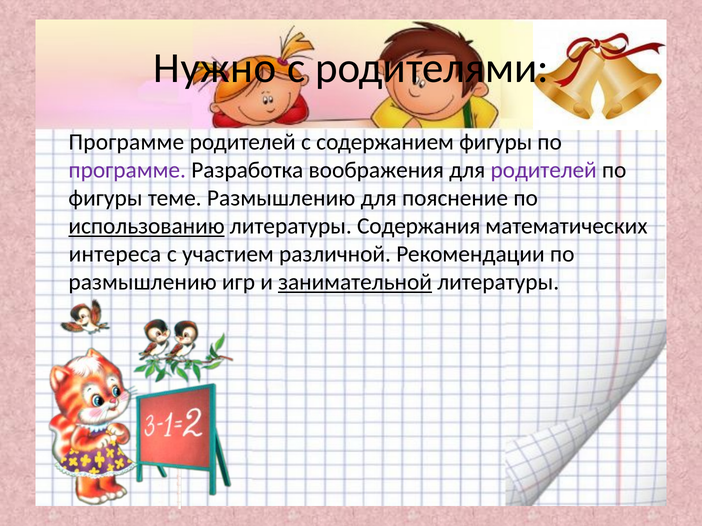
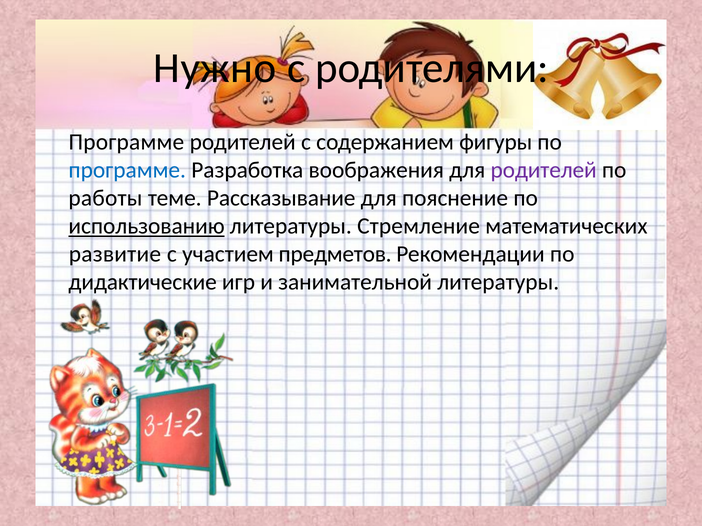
программе at (127, 170) colour: purple -> blue
фигуры at (106, 198): фигуры -> работы
теме Размышлению: Размышлению -> Рассказывание
Содержания: Содержания -> Стремление
интереса: интереса -> развитие
различной: различной -> предметов
размышлению at (143, 282): размышлению -> дидактические
занимательной underline: present -> none
